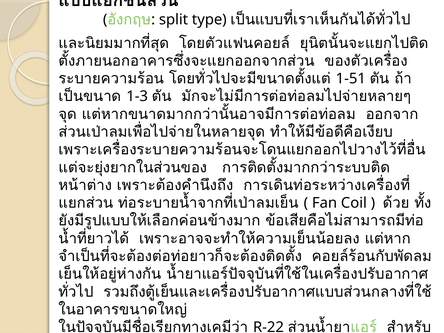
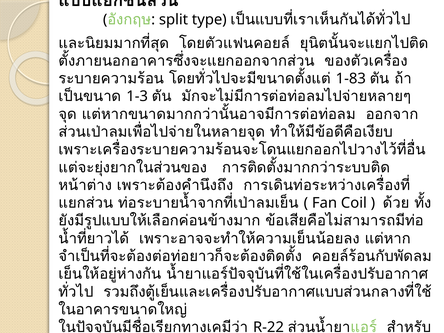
1-51: 1-51 -> 1-83
